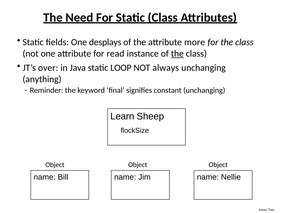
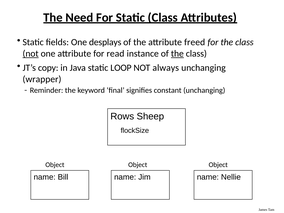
more: more -> freed
not at (31, 54) underline: none -> present
over: over -> copy
anything: anything -> wrapper
Learn: Learn -> Rows
